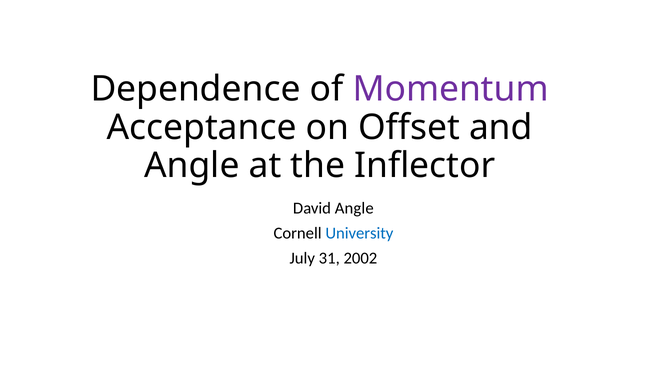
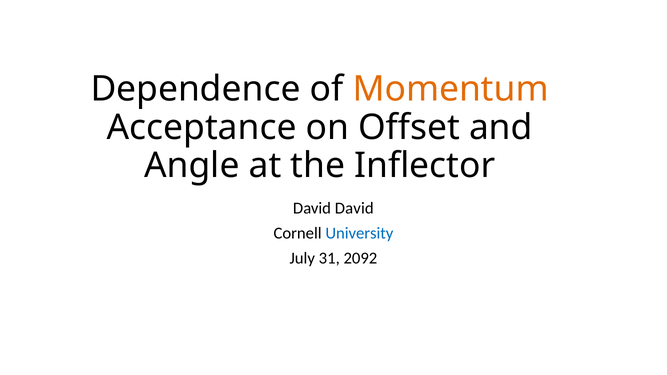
Momentum colour: purple -> orange
David Angle: Angle -> David
2002: 2002 -> 2092
